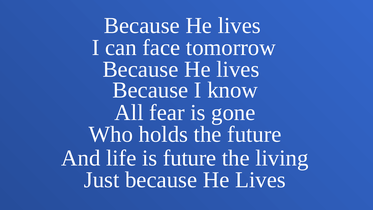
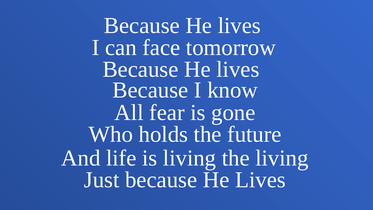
is future: future -> living
